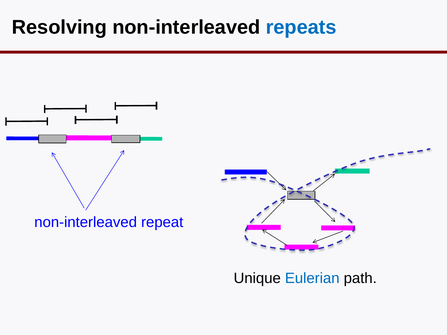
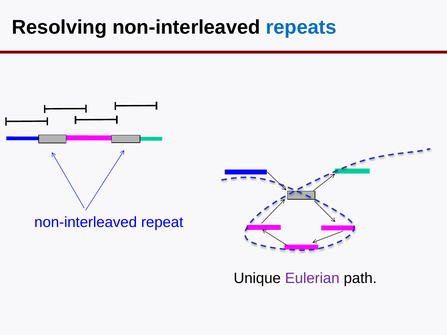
Eulerian colour: blue -> purple
